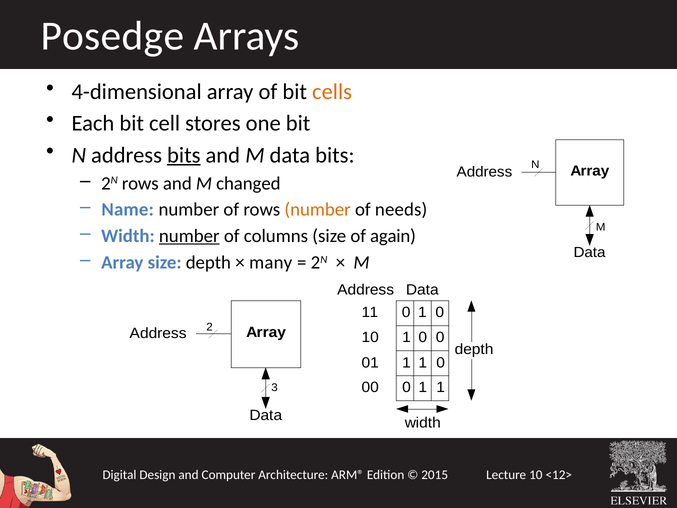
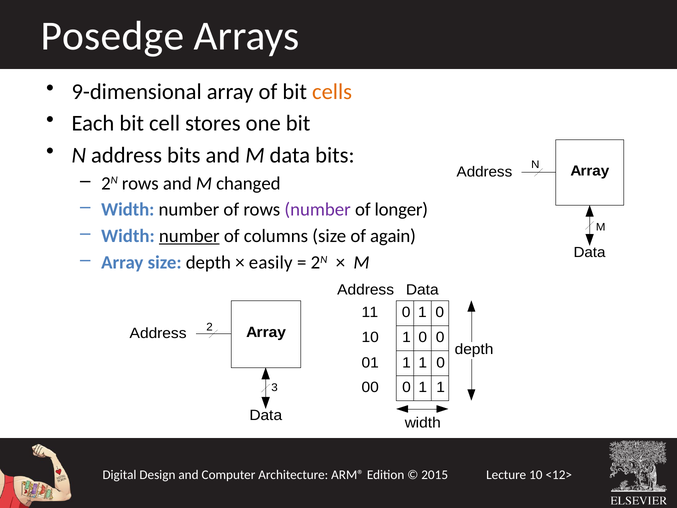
4-dimensional: 4-dimensional -> 9-dimensional
bits at (184, 155) underline: present -> none
Name at (128, 210): Name -> Width
number at (318, 210) colour: orange -> purple
needs: needs -> longer
many: many -> easily
